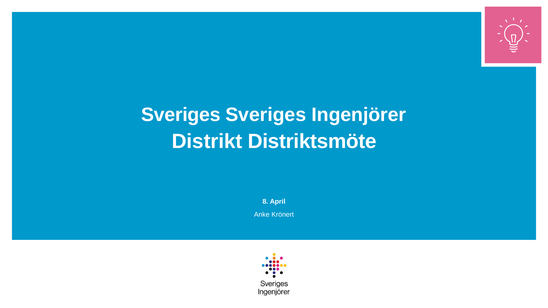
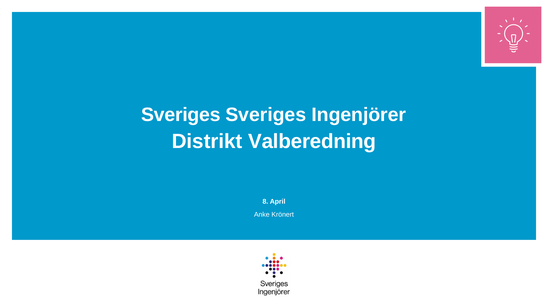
Distriktsmöte: Distriktsmöte -> Valberedning
